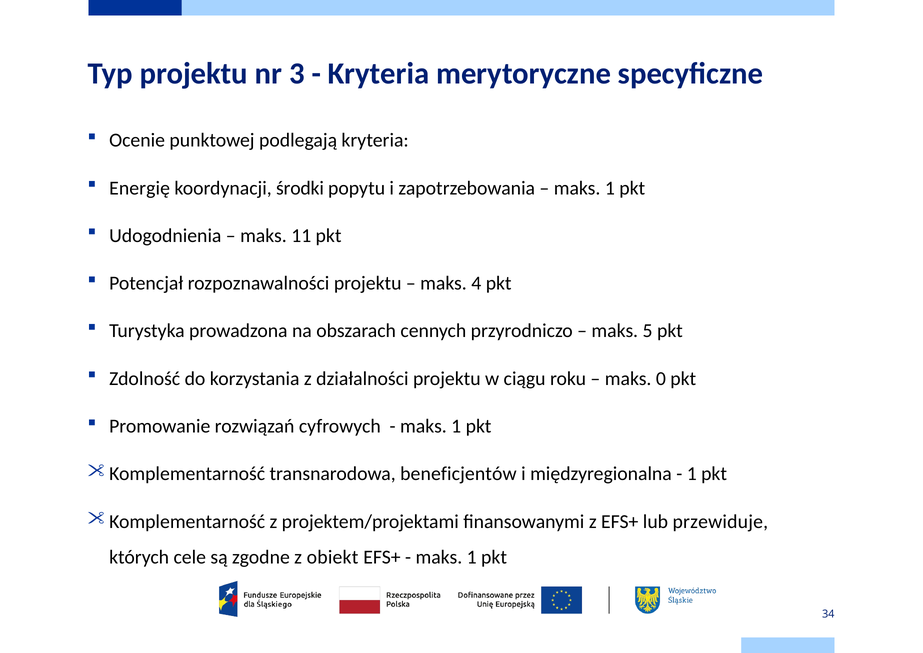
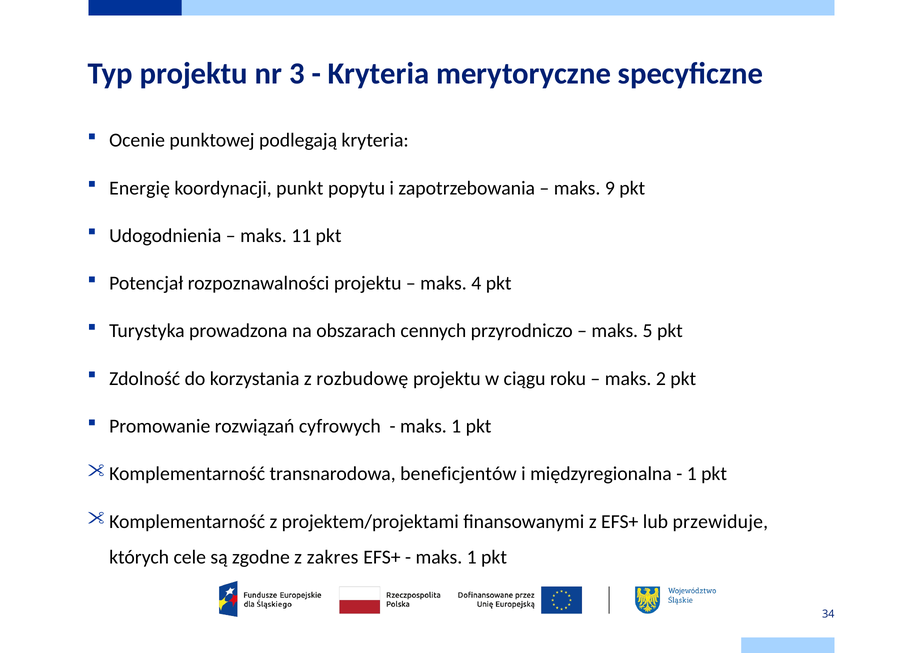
środki: środki -> punkt
1 at (610, 188): 1 -> 9
działalności: działalności -> rozbudowę
0: 0 -> 2
obiekt: obiekt -> zakres
